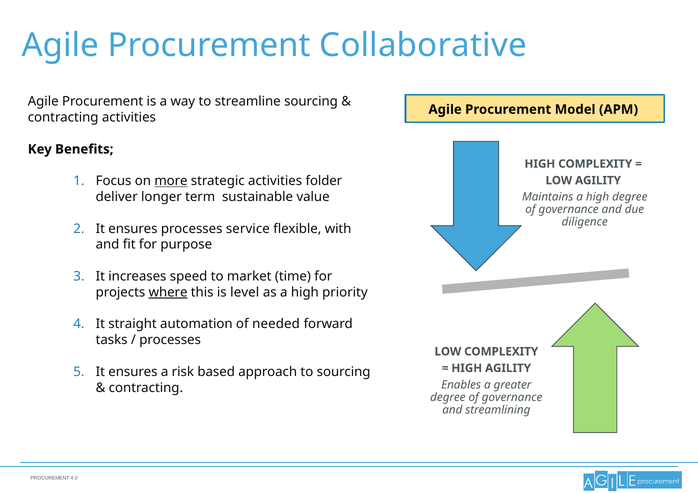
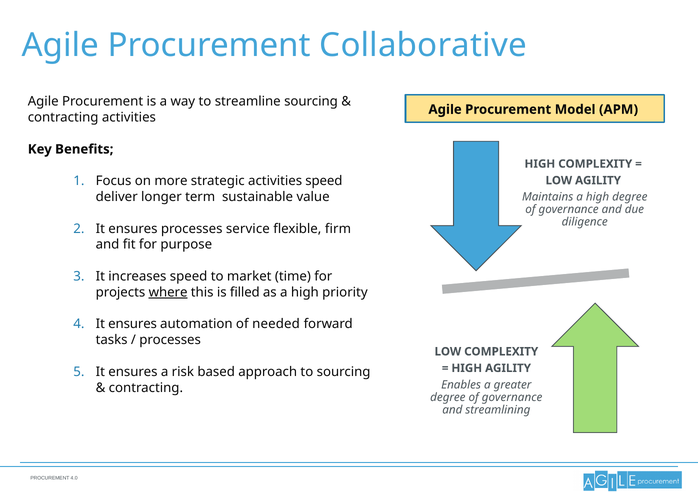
more underline: present -> none
activities folder: folder -> speed
with: with -> firm
level: level -> filled
straight at (133, 324): straight -> ensures
